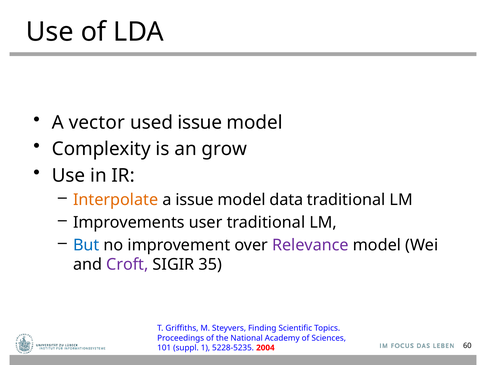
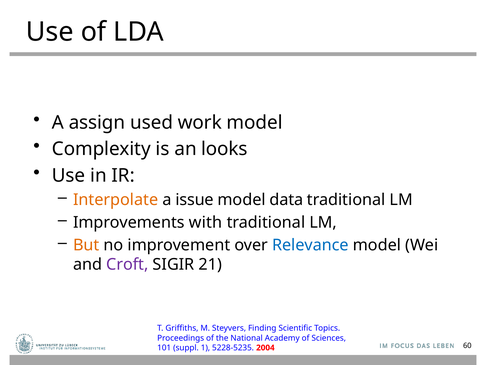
vector: vector -> assign
used issue: issue -> work
grow: grow -> looks
user: user -> with
But colour: blue -> orange
Relevance colour: purple -> blue
35: 35 -> 21
